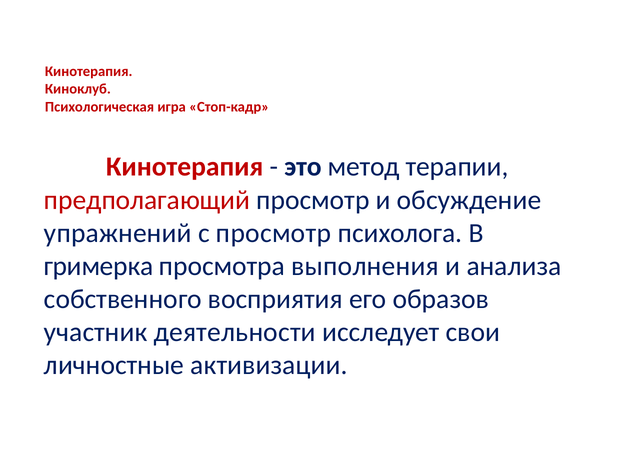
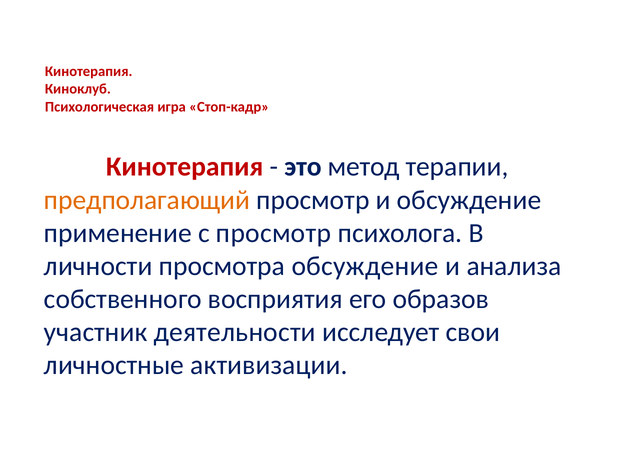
предполагающий colour: red -> orange
упражнений: упражнений -> применение
гримерка: гримерка -> личности
просмотра выполнения: выполнения -> обсуждение
